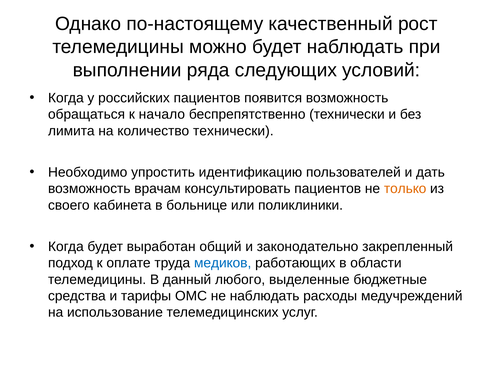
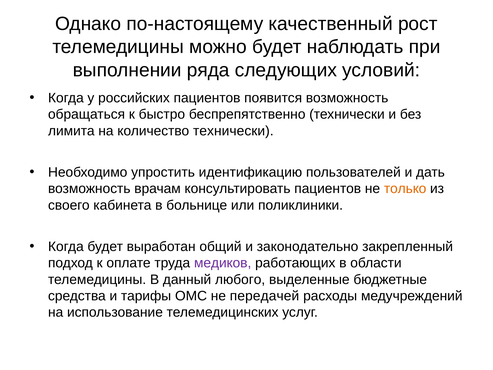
начало: начало -> быстро
медиков colour: blue -> purple
не наблюдать: наблюдать -> передачей
